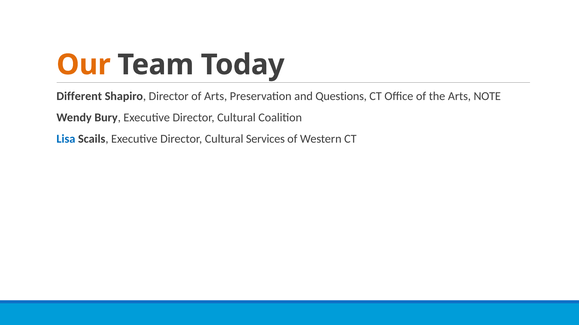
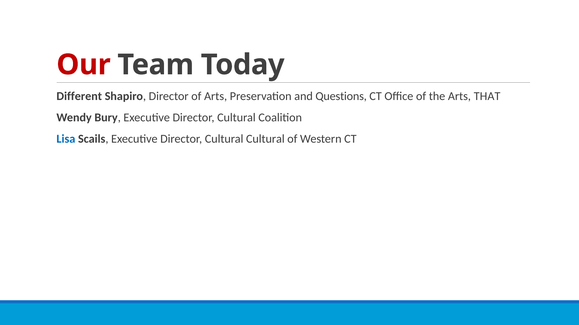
Our colour: orange -> red
NOTE: NOTE -> THAT
Cultural Services: Services -> Cultural
